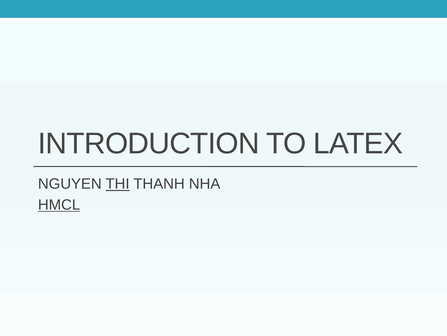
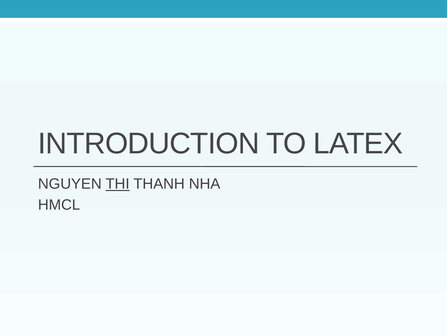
HMCL underline: present -> none
